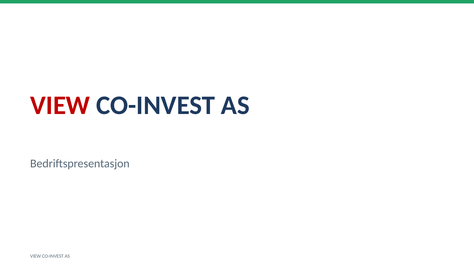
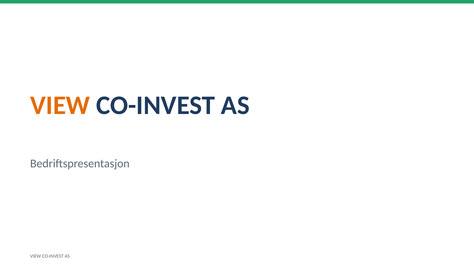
VIEW at (60, 105) colour: red -> orange
